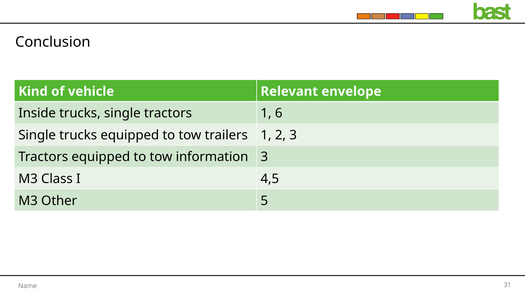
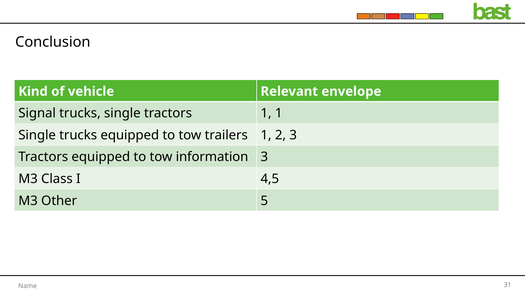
Inside: Inside -> Signal
1 6: 6 -> 1
